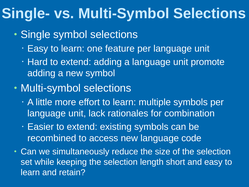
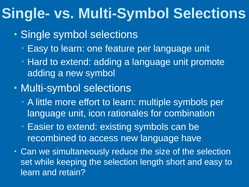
lack: lack -> icon
code: code -> have
